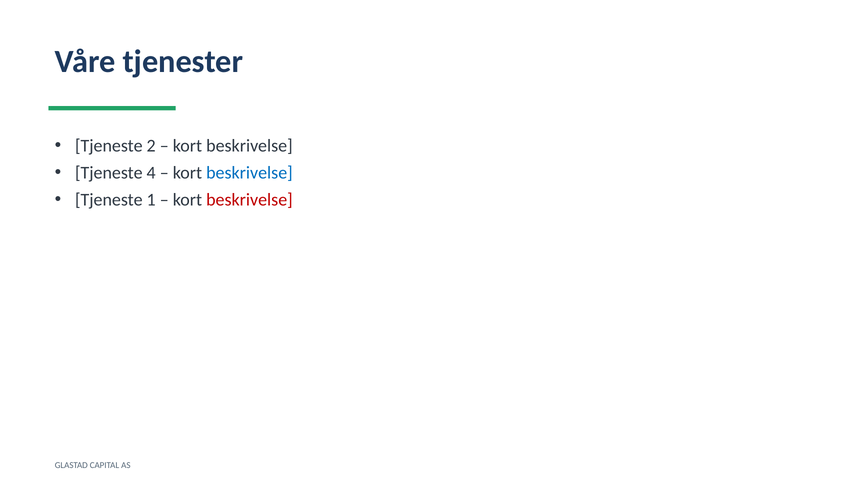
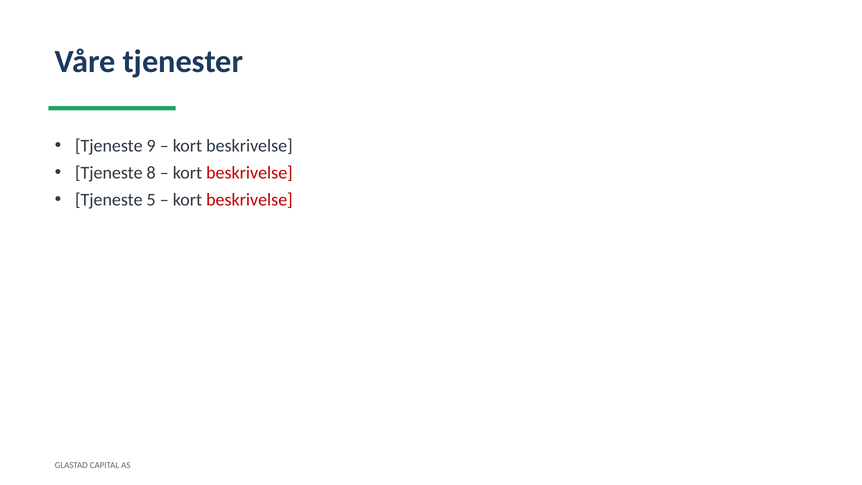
2: 2 -> 9
4: 4 -> 8
beskrivelse at (249, 173) colour: blue -> red
1: 1 -> 5
